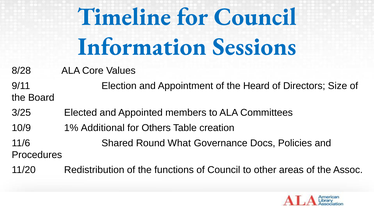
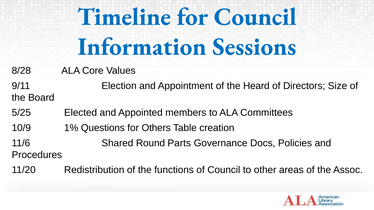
3/25: 3/25 -> 5/25
Additional: Additional -> Questions
What: What -> Parts
